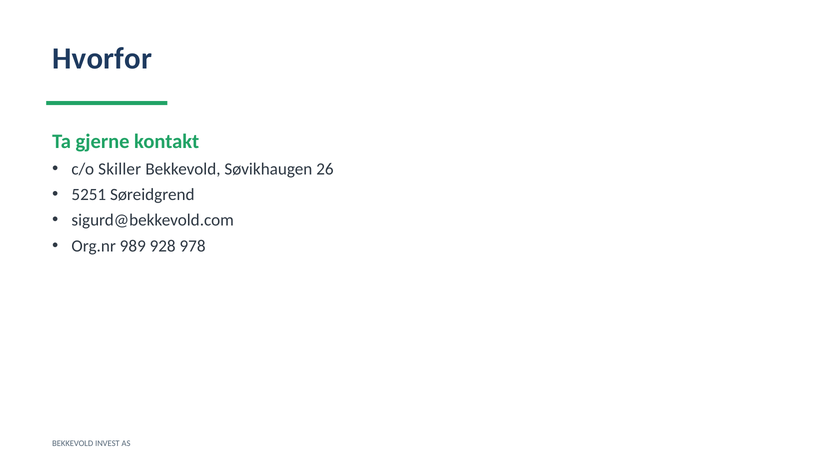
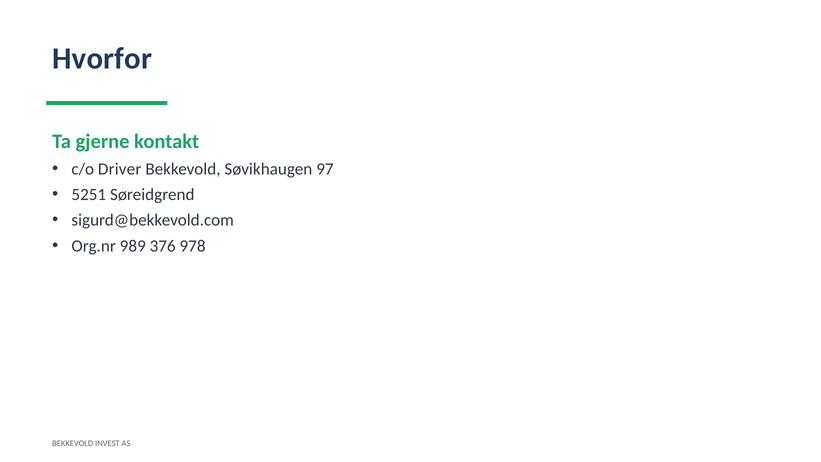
Skiller: Skiller -> Driver
26: 26 -> 97
928: 928 -> 376
